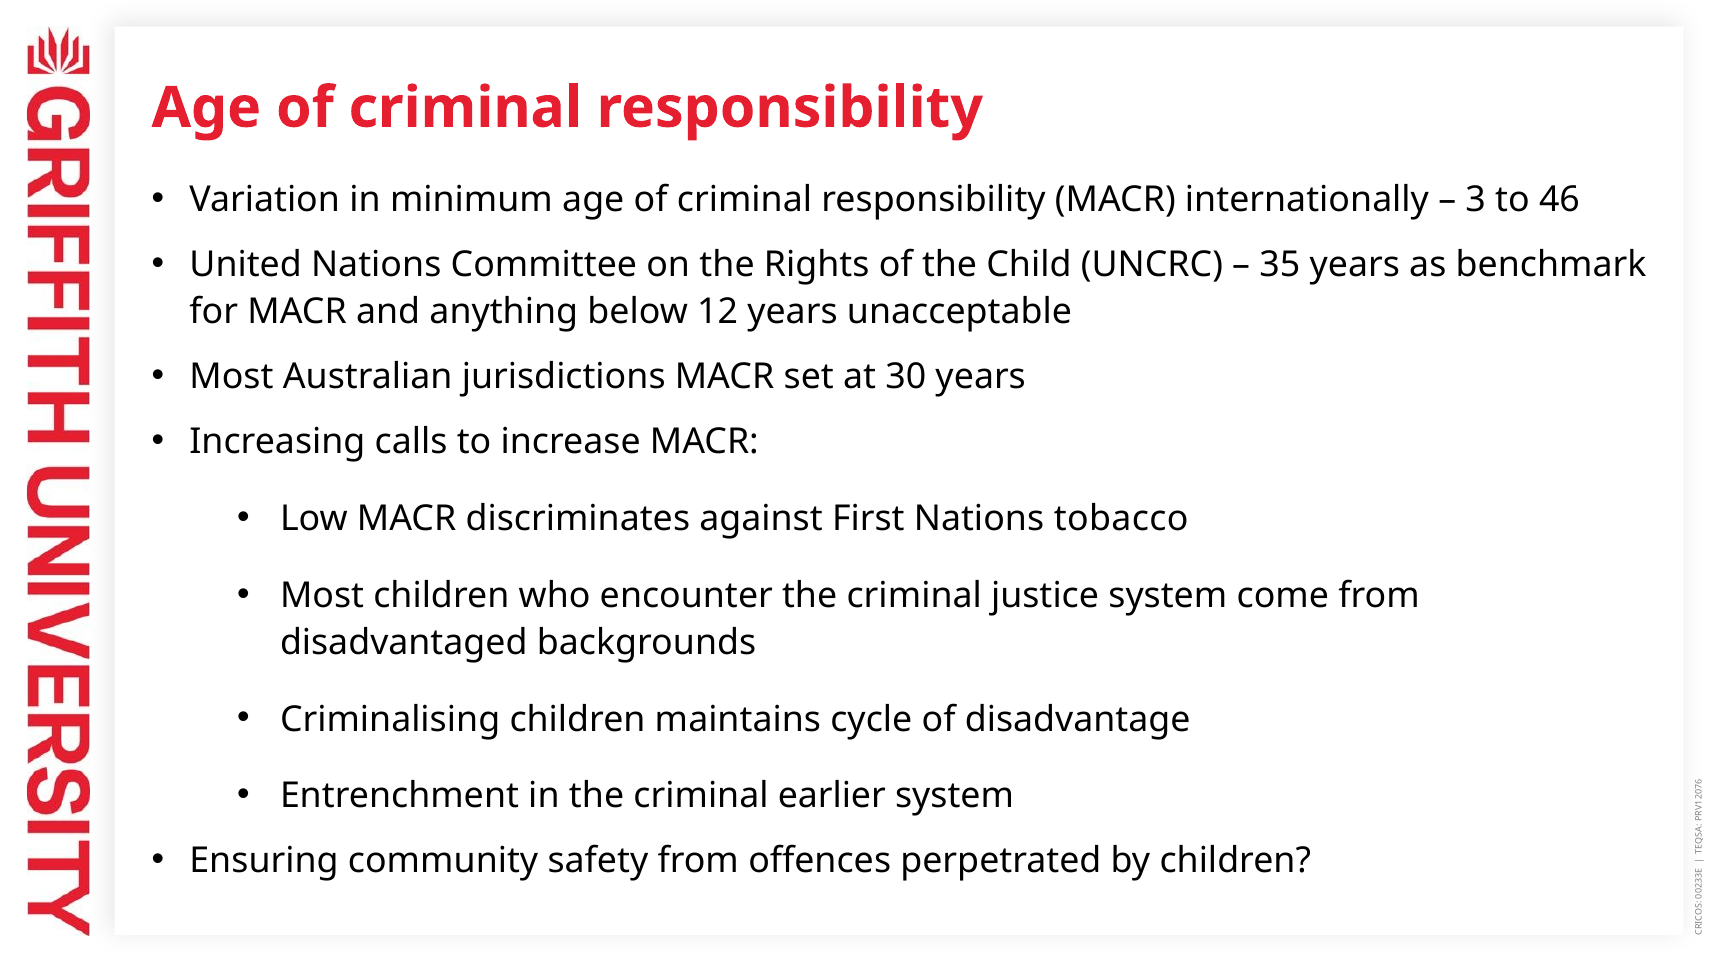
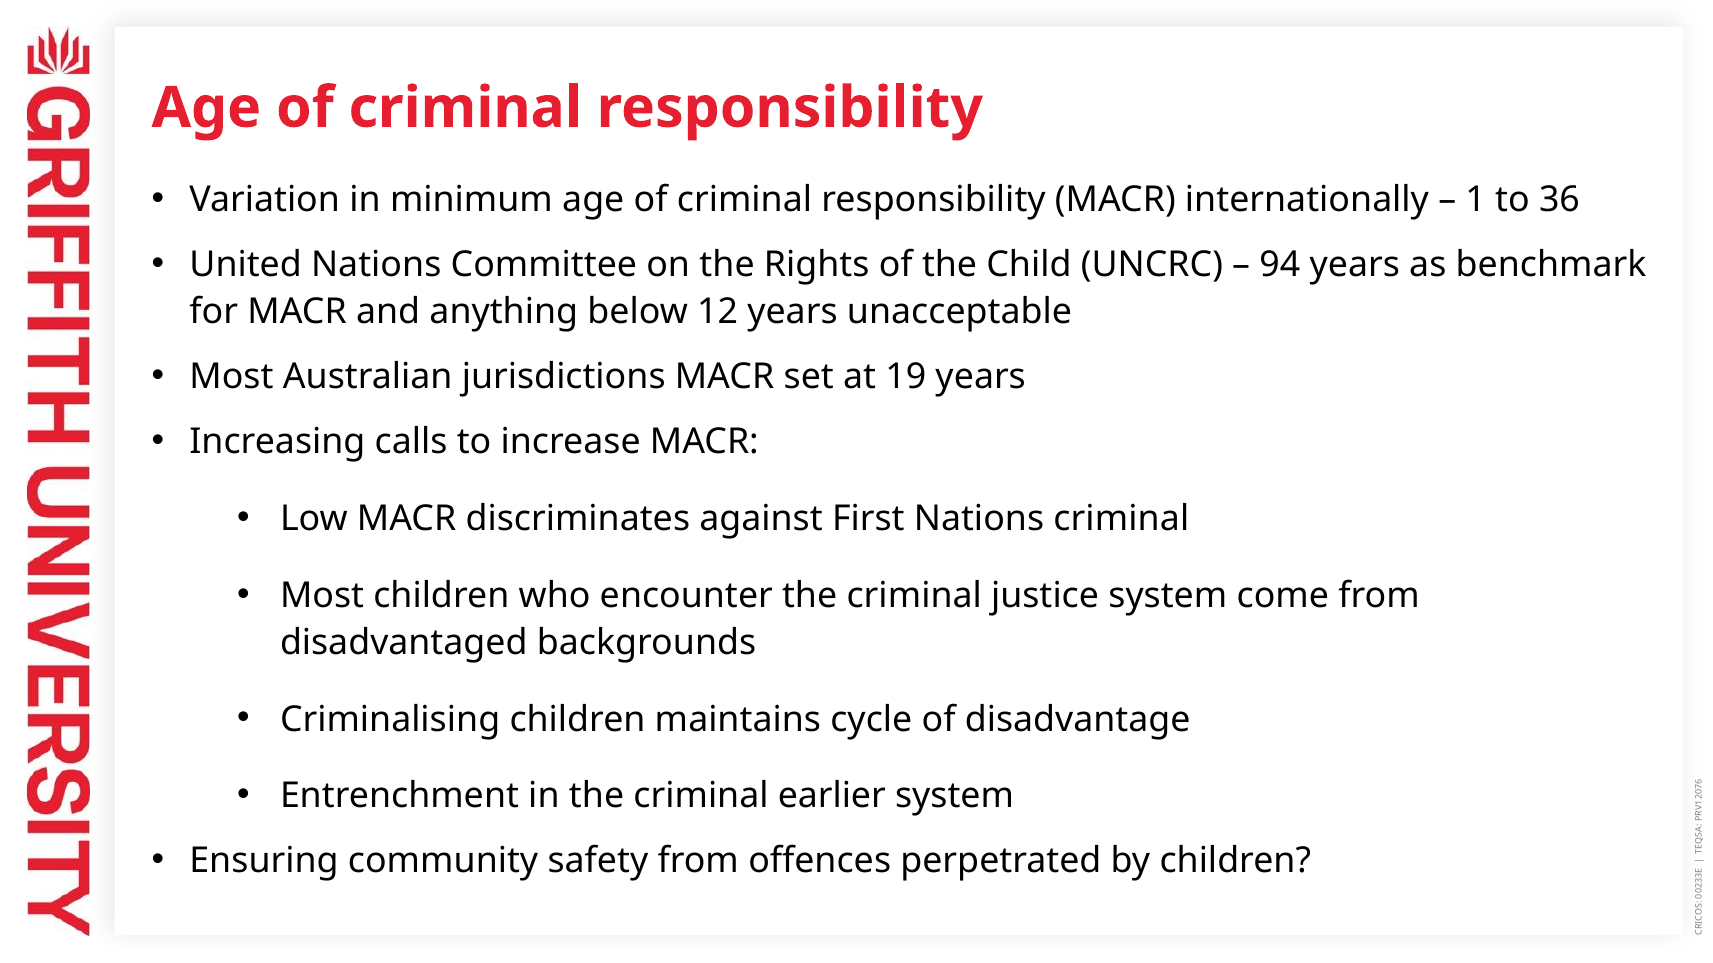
3 at (1476, 200): 3 -> 1
46: 46 -> 36
35: 35 -> 94
30: 30 -> 19
Nations tobacco: tobacco -> criminal
